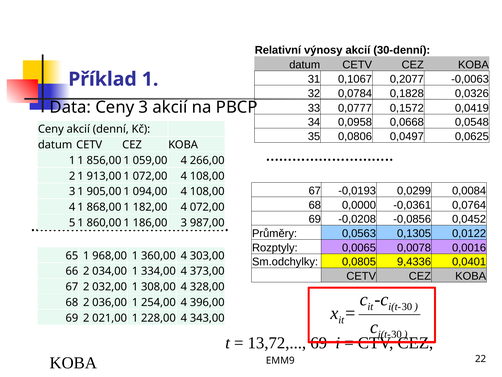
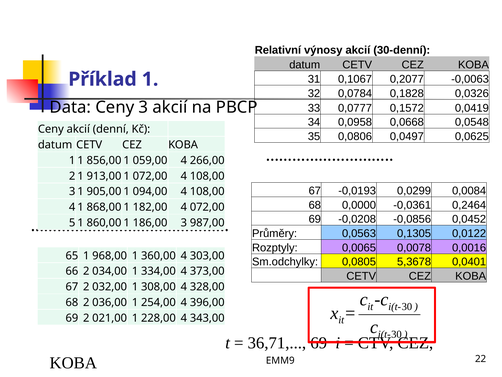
0,0764: 0,0764 -> 0,2464
9,4336: 9,4336 -> 5,3678
13,72: 13,72 -> 36,71
